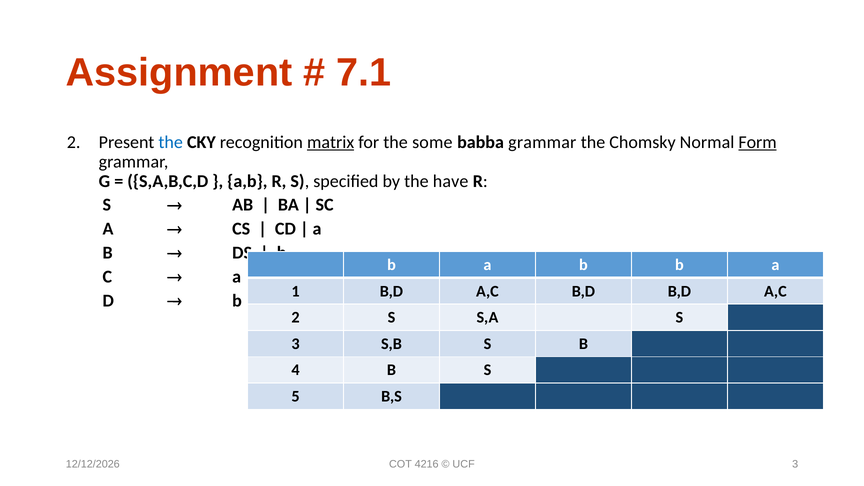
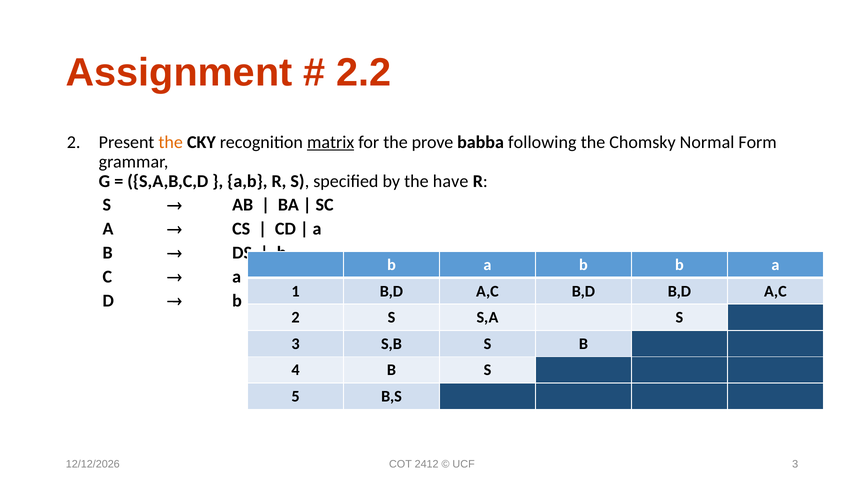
7.1: 7.1 -> 2.2
the at (171, 142) colour: blue -> orange
some: some -> prove
babba grammar: grammar -> following
Form underline: present -> none
4216: 4216 -> 2412
